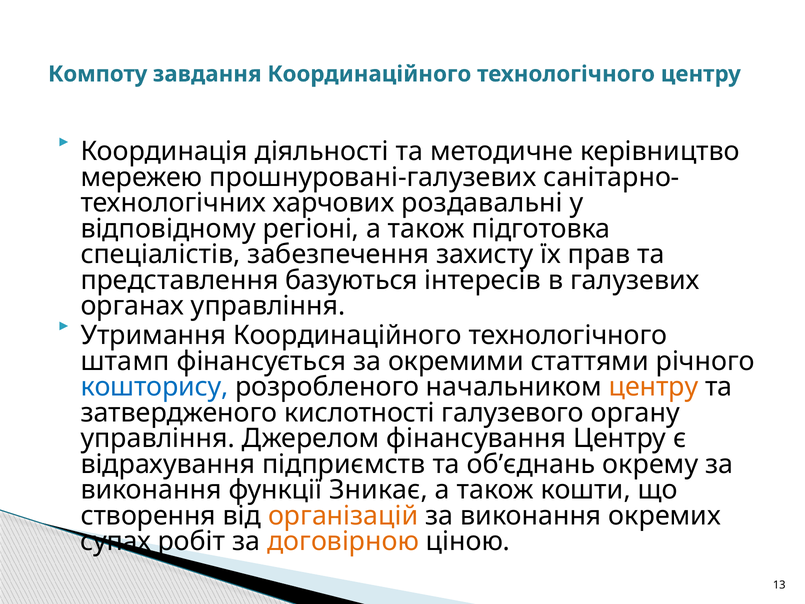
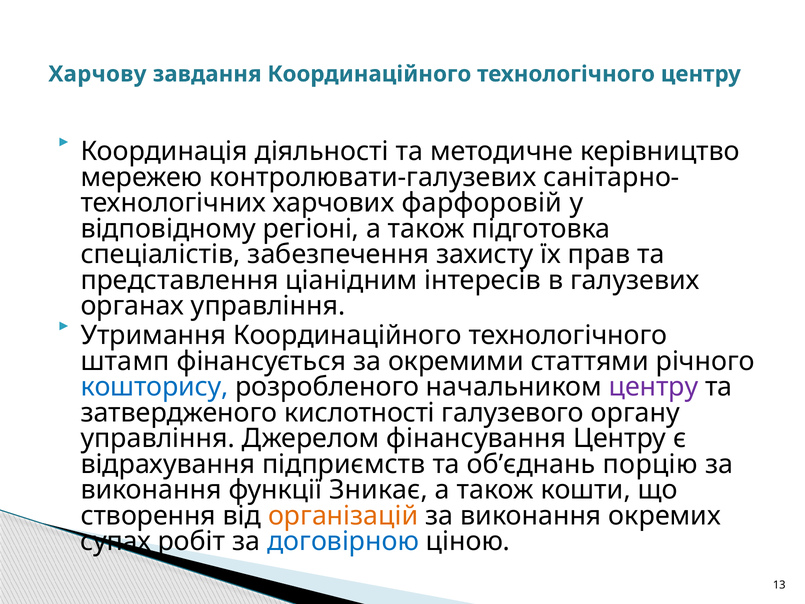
Компоту: Компоту -> Харчову
прошнуровані-галузевих: прошнуровані-галузевих -> контролювати-галузевих
роздавальні: роздавальні -> фарфоровій
базуються: базуються -> ціанідним
центру at (653, 387) colour: orange -> purple
окрему: окрему -> порцію
договірною colour: orange -> blue
